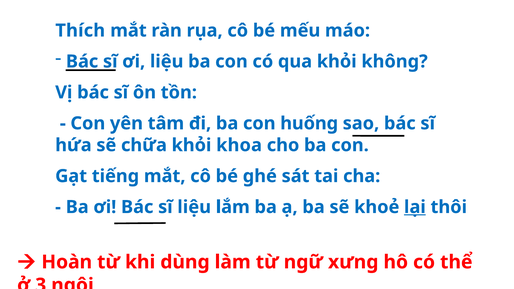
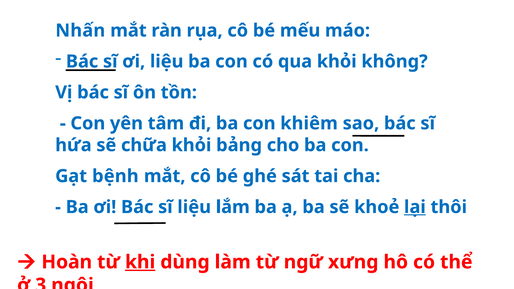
Thích: Thích -> Nhấn
huống: huống -> khiêm
khoa: khoa -> bảng
tiếng: tiếng -> bệnh
khi underline: none -> present
